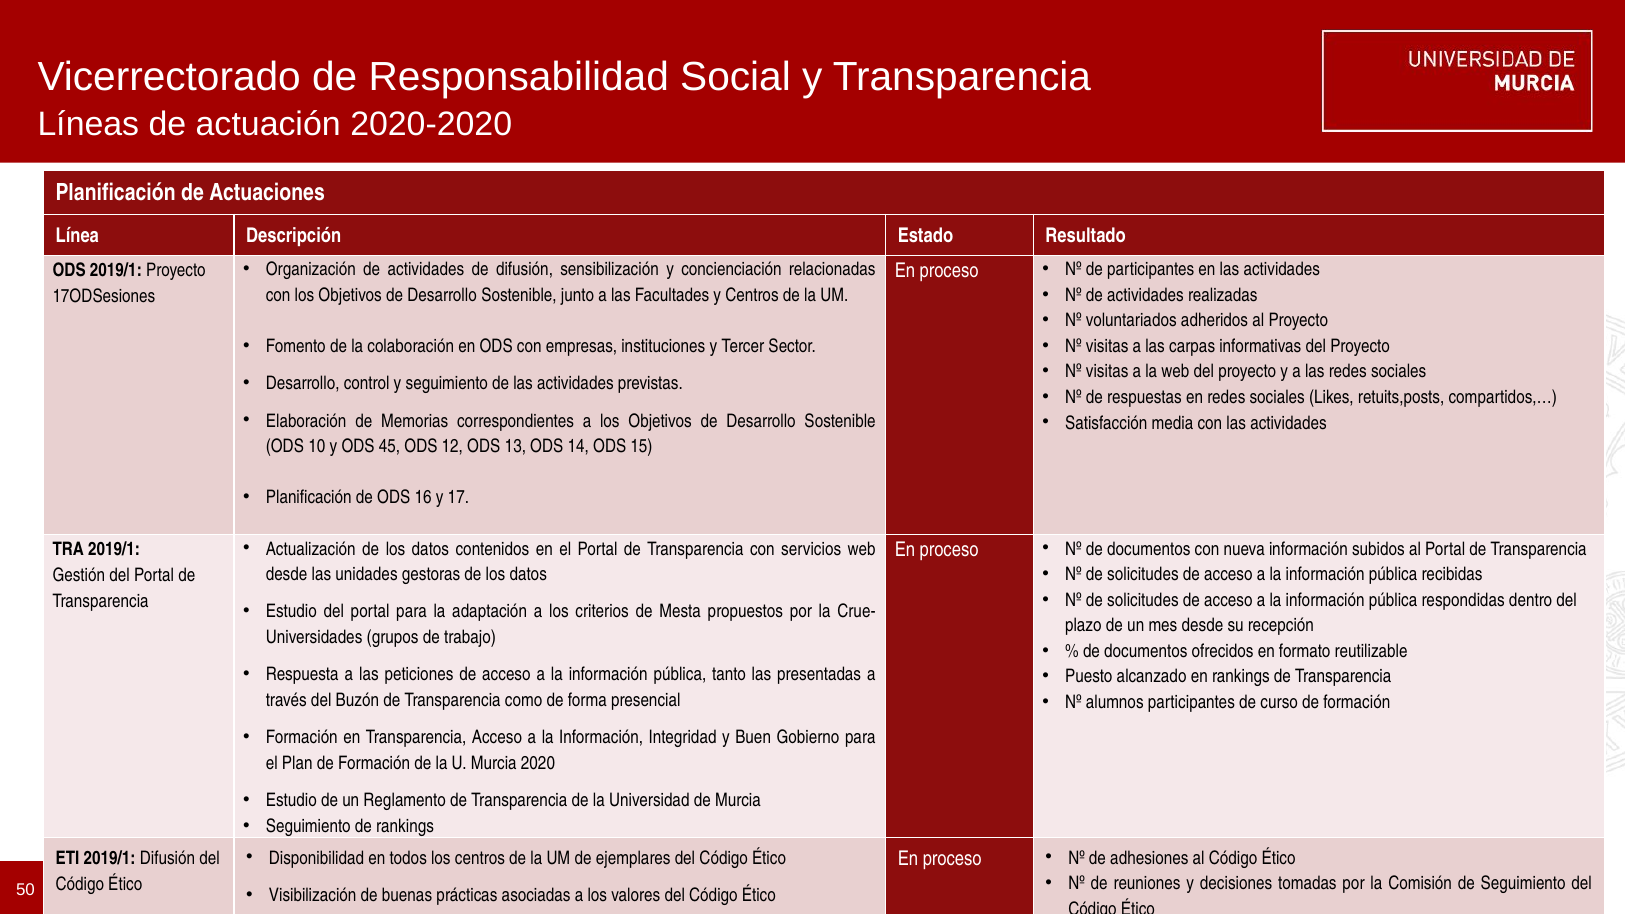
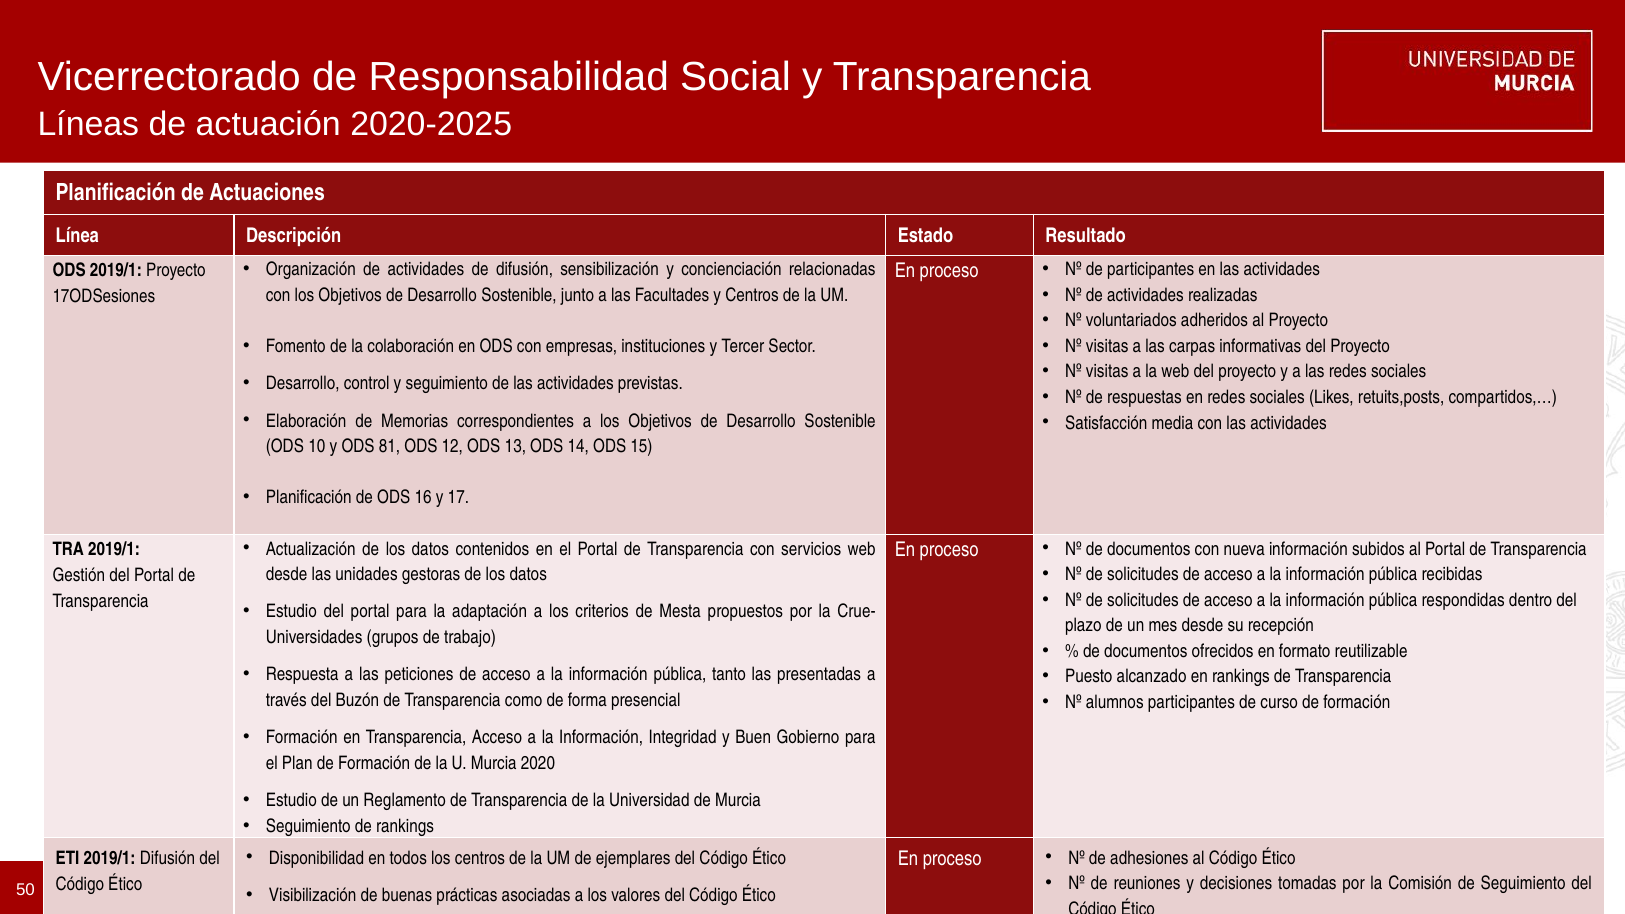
2020-2020: 2020-2020 -> 2020-2025
45: 45 -> 81
